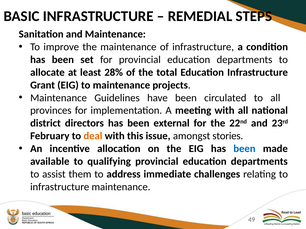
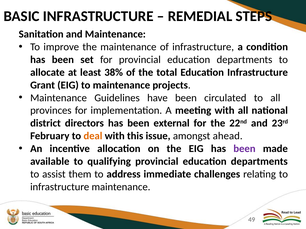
28%: 28% -> 38%
stories: stories -> ahead
been at (244, 149) colour: blue -> purple
